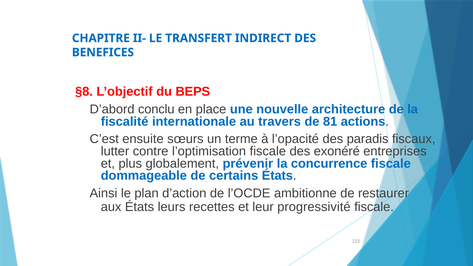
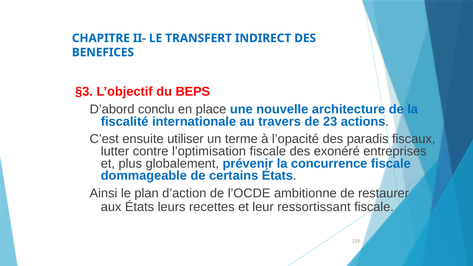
§8: §8 -> §3
81: 81 -> 23
sœurs: sœurs -> utiliser
progressivité: progressivité -> ressortissant
